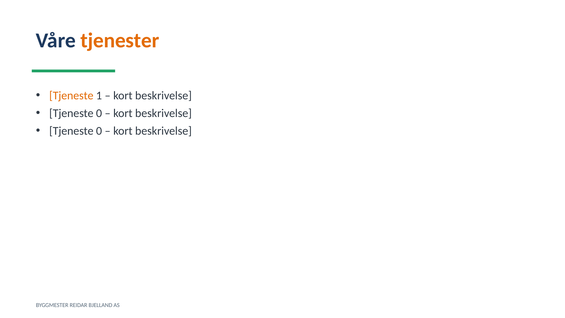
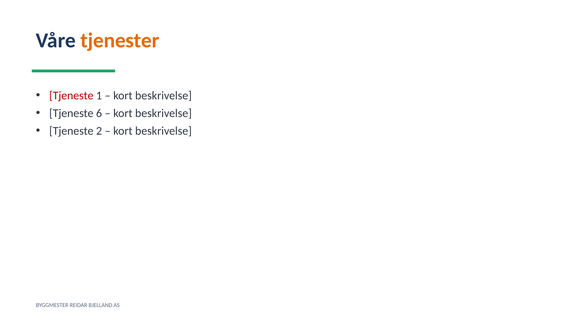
Tjeneste at (71, 96) colour: orange -> red
0 at (99, 113): 0 -> 6
0 at (99, 131): 0 -> 2
